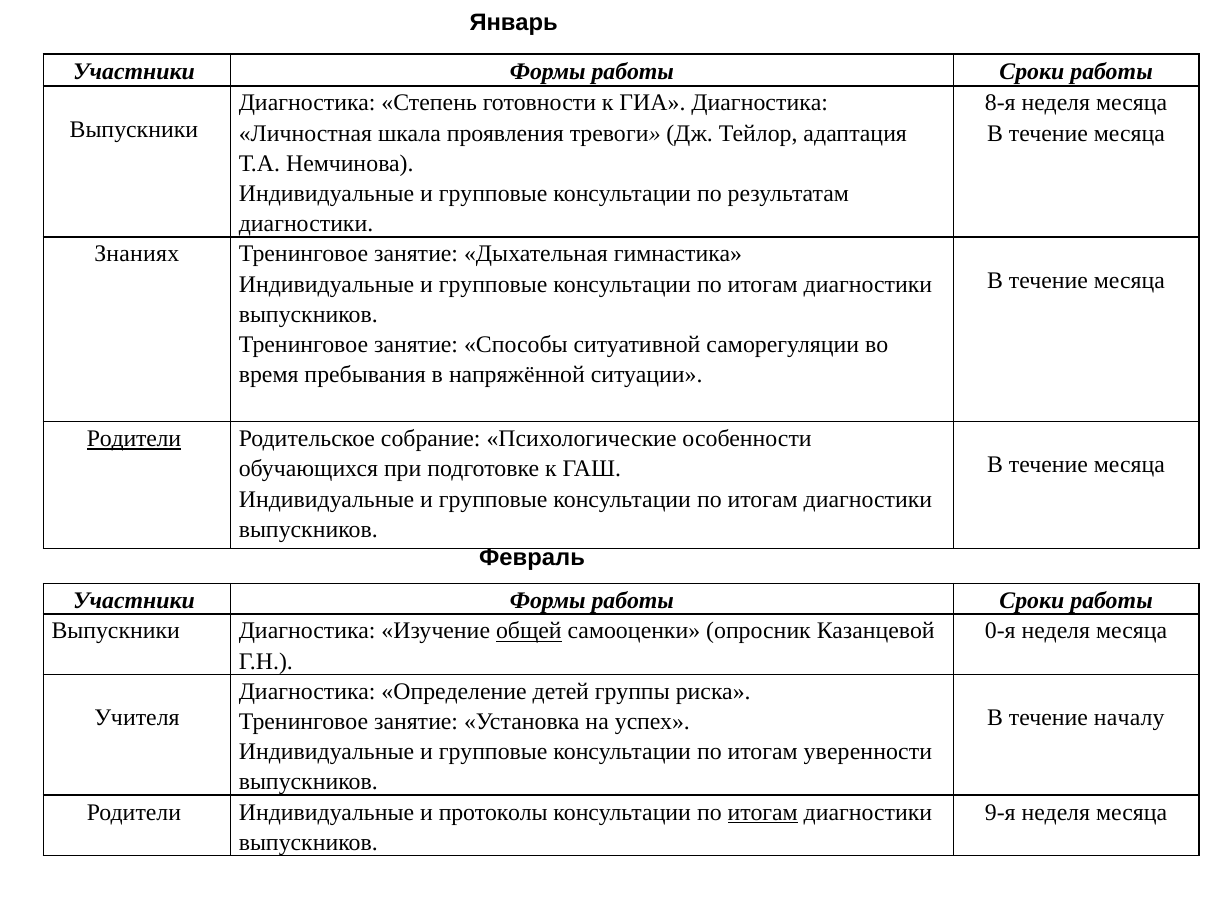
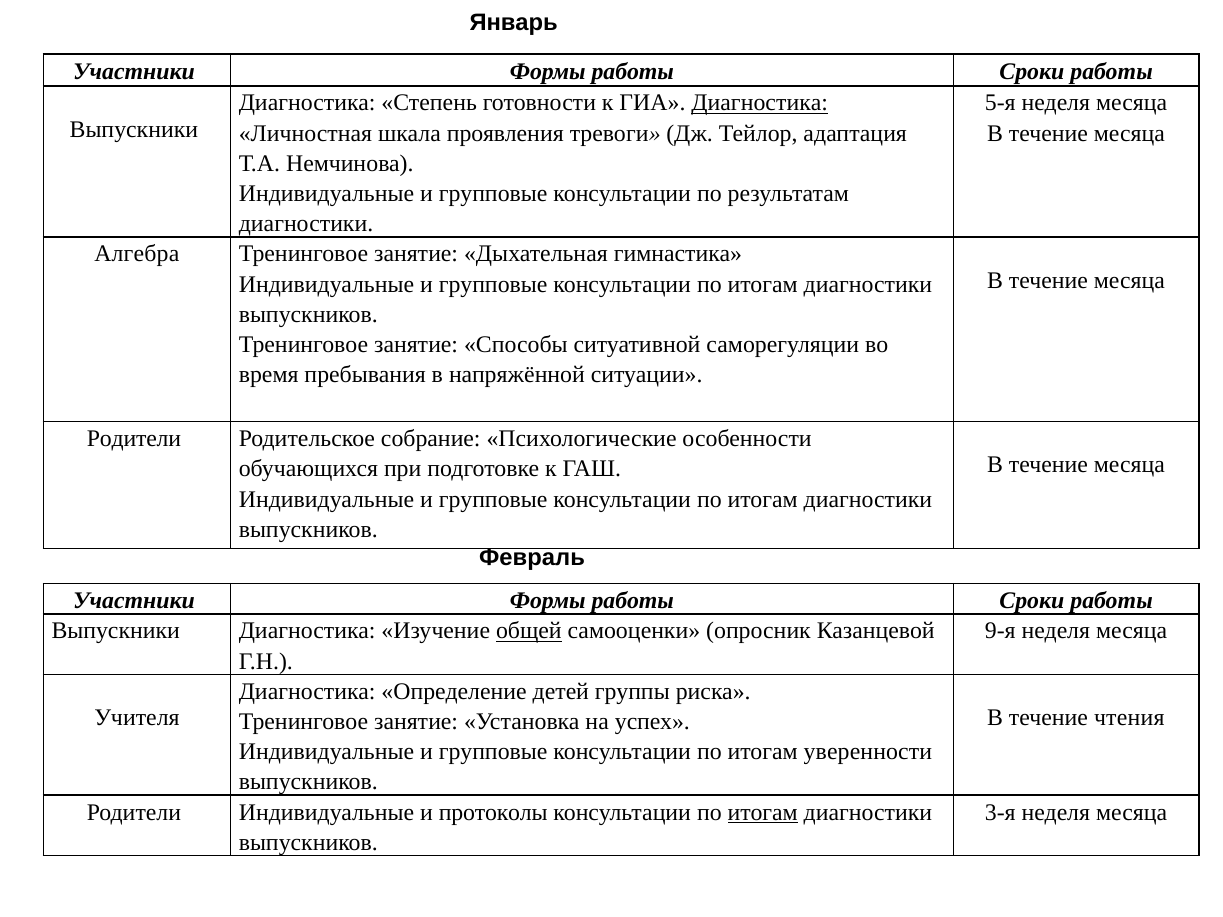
Диагностика at (760, 103) underline: none -> present
8-я: 8-я -> 5-я
Знаниях: Знаниях -> Алгебра
Родители at (134, 439) underline: present -> none
0-я: 0-я -> 9-я
началу: началу -> чтения
9-я: 9-я -> 3-я
